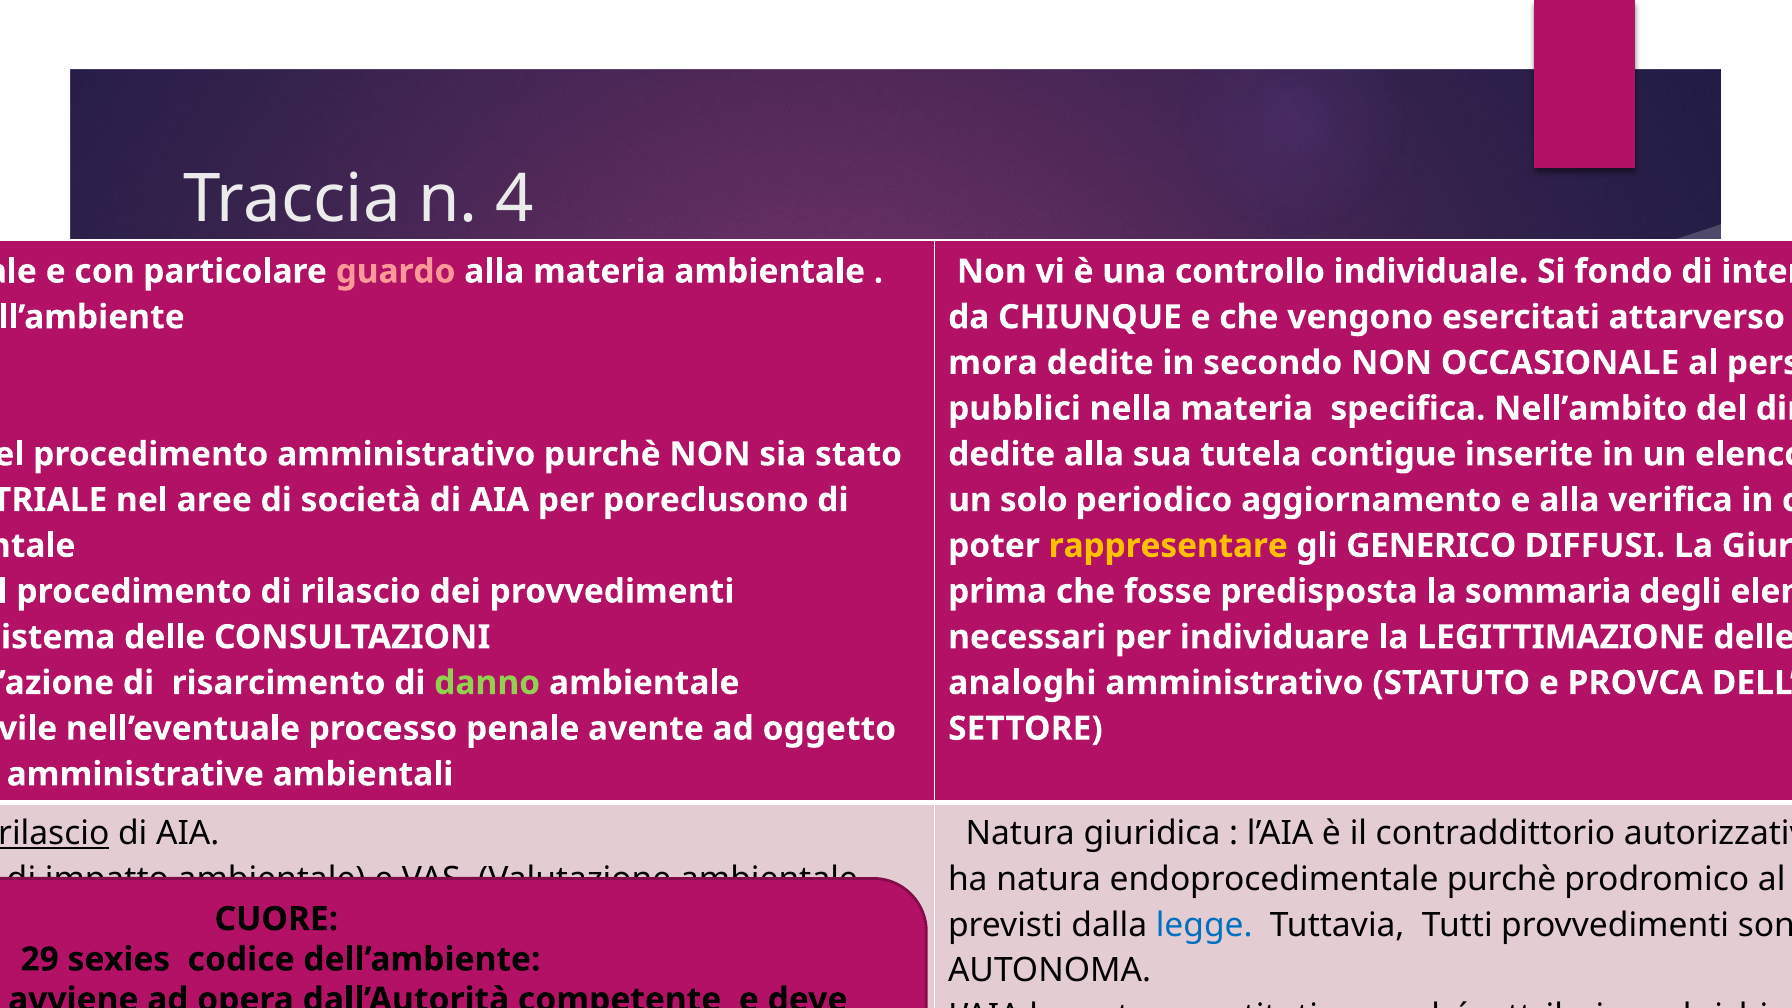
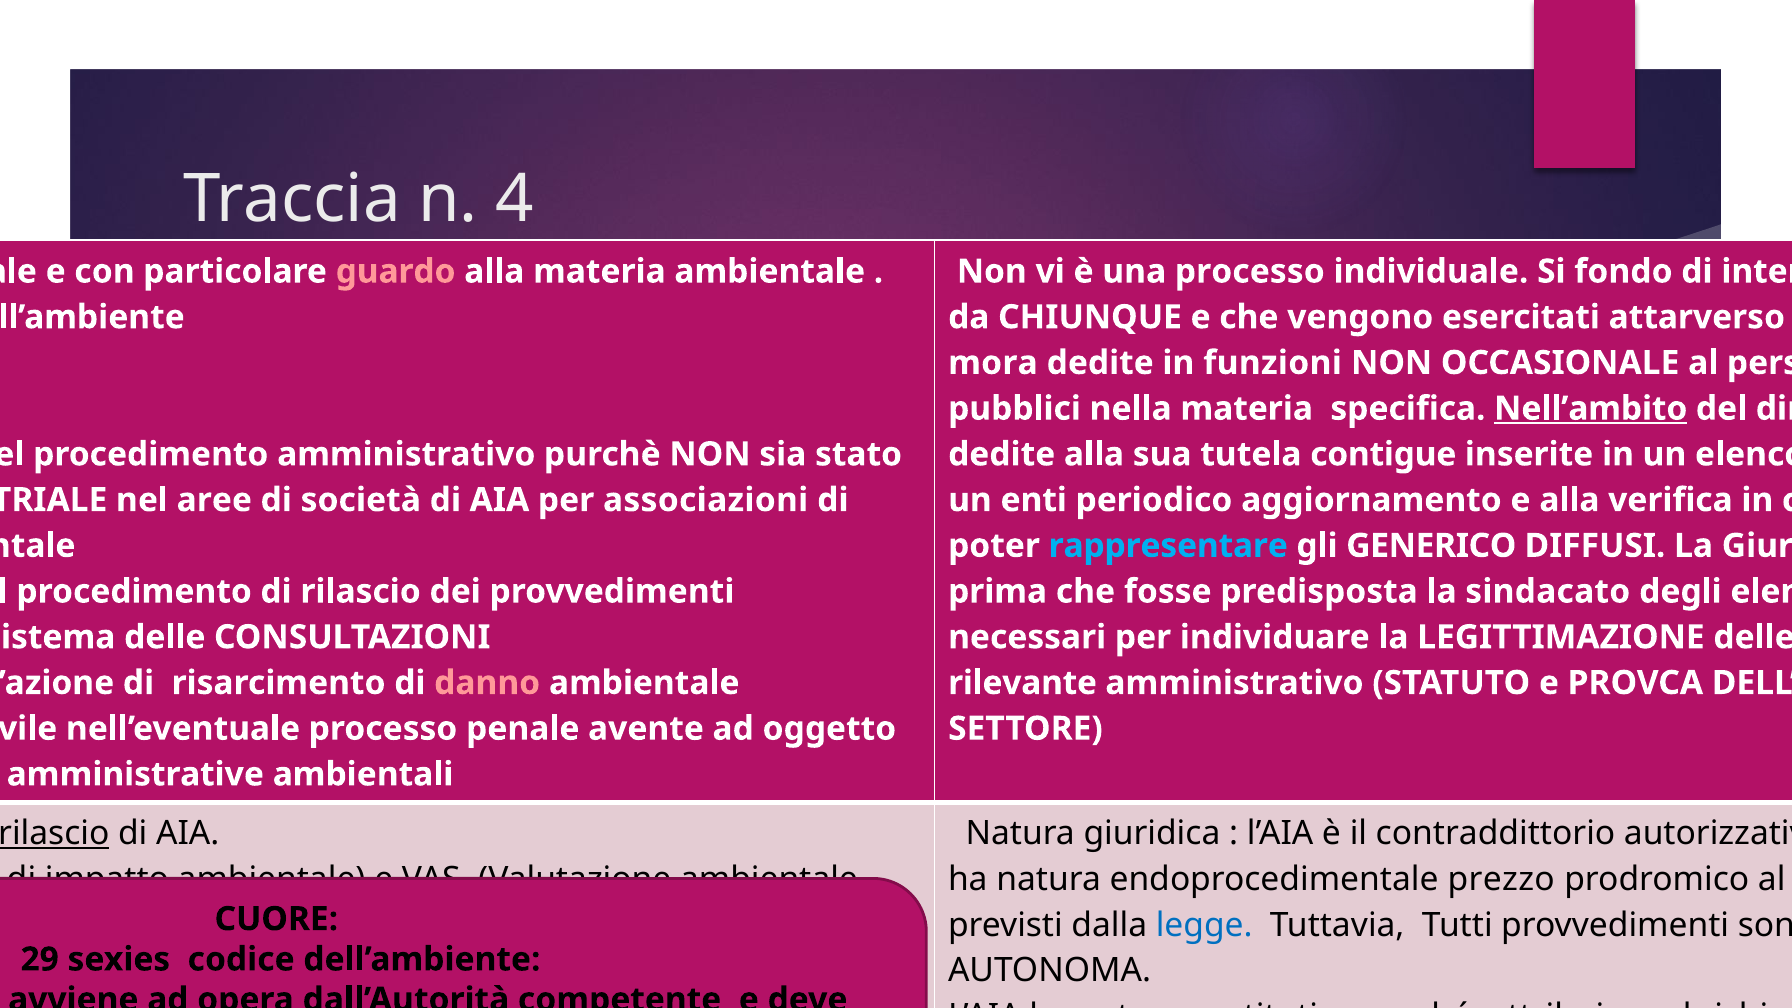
una controllo: controllo -> processo
secondo: secondo -> funzioni
Nell’ambito underline: none -> present
per poreclusono: poreclusono -> associazioni
solo: solo -> enti
rappresentare colour: yellow -> light blue
sommaria: sommaria -> sindacato
danno colour: light green -> pink
analoghi: analoghi -> rilevante
endoprocedimentale purchè: purchè -> prezzo
